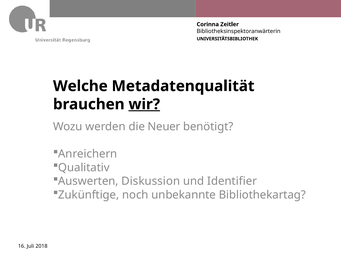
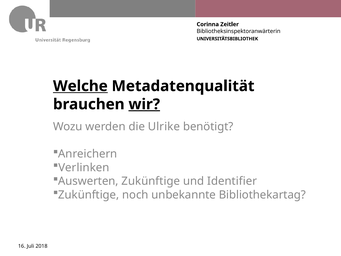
Welche underline: none -> present
Neuer: Neuer -> Ulrike
Qualitativ: Qualitativ -> Verlinken
Auswerten Diskussion: Diskussion -> Zukünftige
